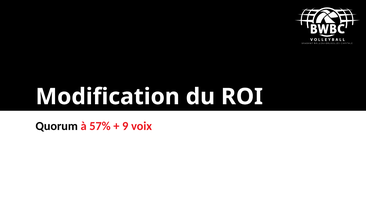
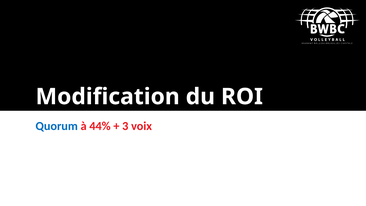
Quorum colour: black -> blue
57%: 57% -> 44%
9: 9 -> 3
